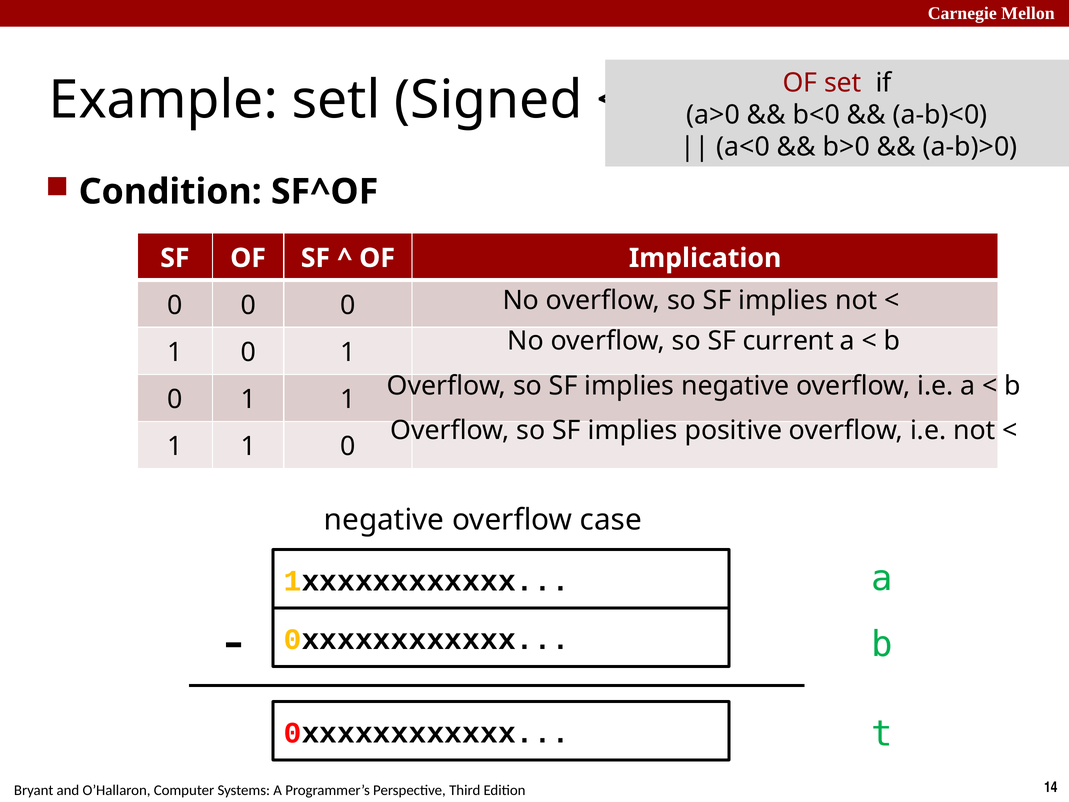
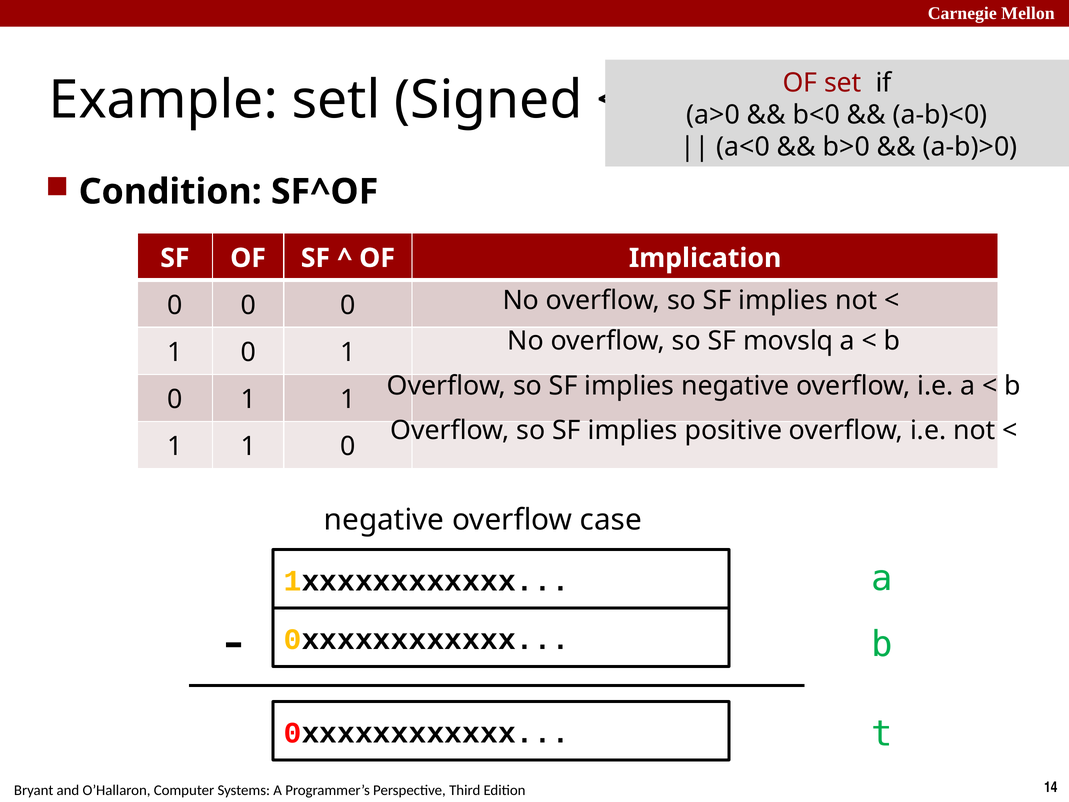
current: current -> movslq
